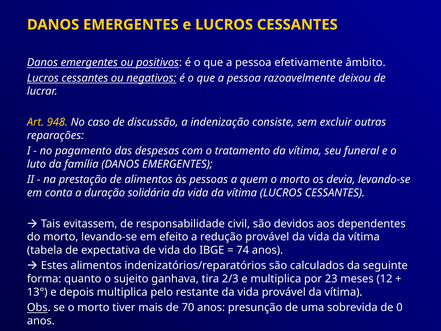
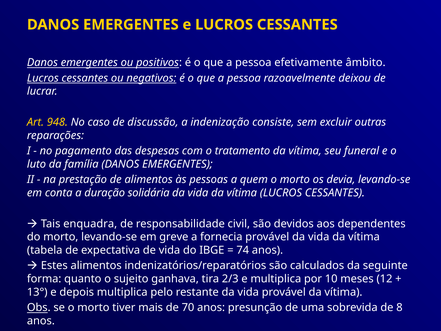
evitassem: evitassem -> enquadra
efeito: efeito -> greve
redução: redução -> fornecia
23: 23 -> 10
0: 0 -> 8
